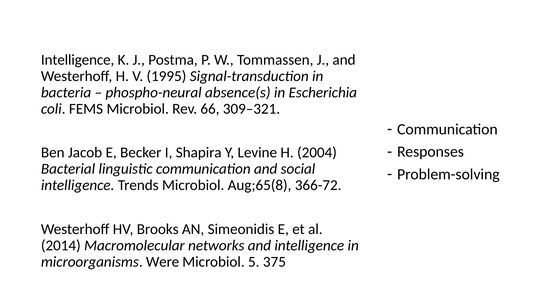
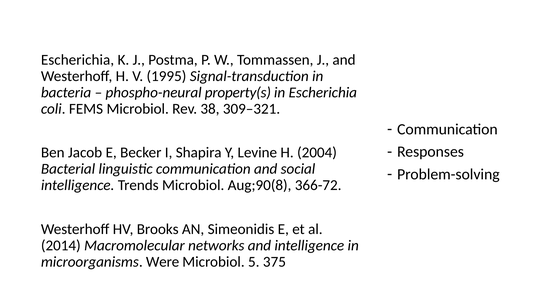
Intelligence at (78, 60): Intelligence -> Escherichia
absence(s: absence(s -> property(s
66: 66 -> 38
Aug;65(8: Aug;65(8 -> Aug;90(8
